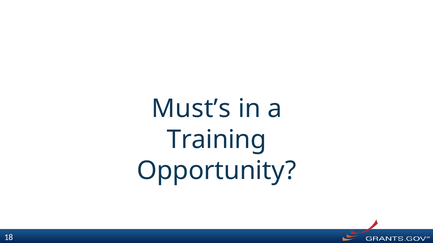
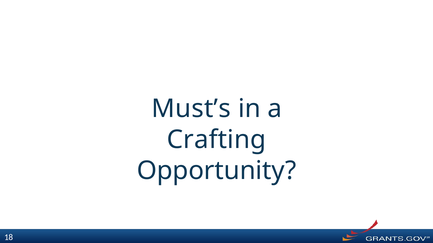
Training: Training -> Crafting
